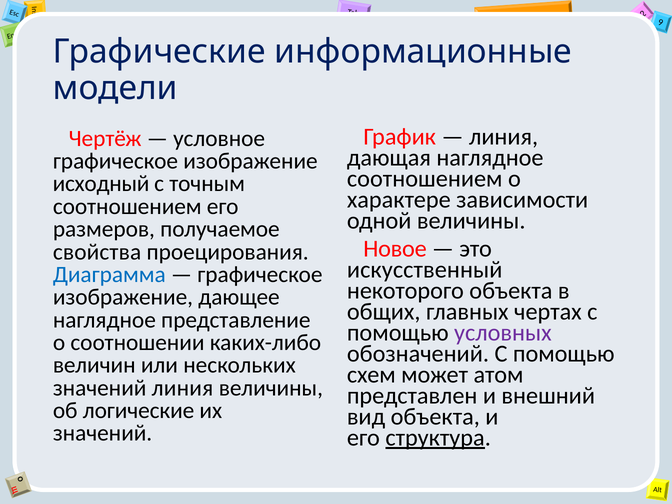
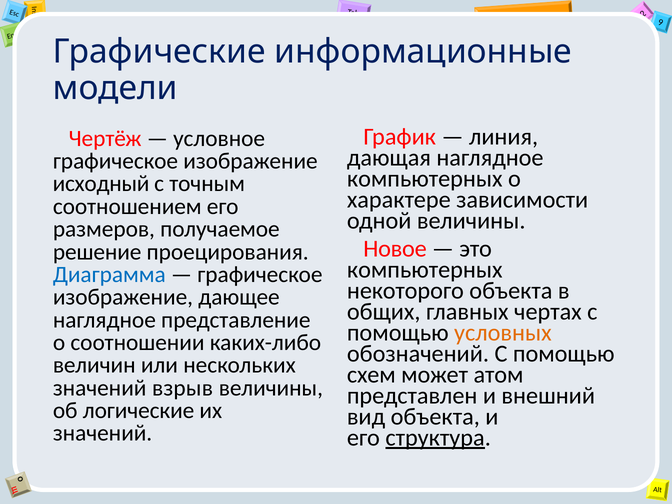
соотношением at (425, 179): соотношением -> компьютерных
свойства: свойства -> решение
искусственный at (425, 270): искусственный -> компьютерных
условных colour: purple -> orange
значений линия: линия -> взрыв
